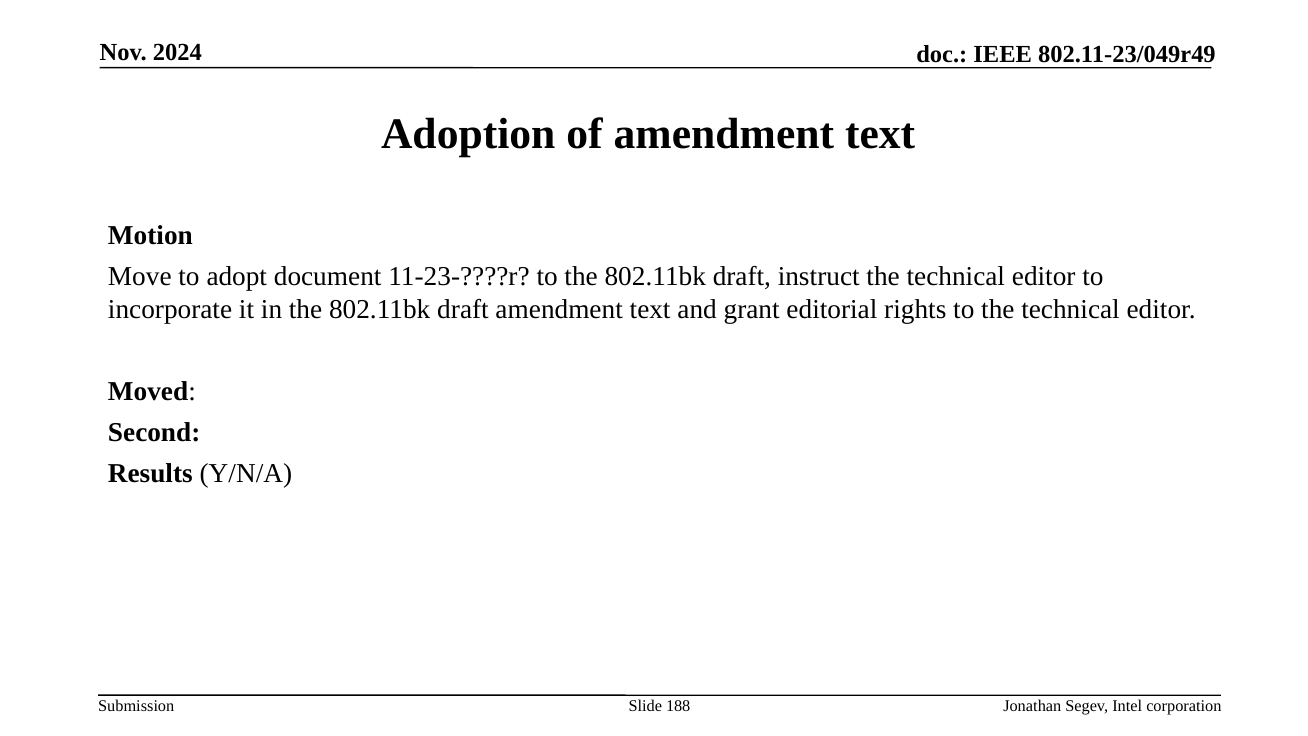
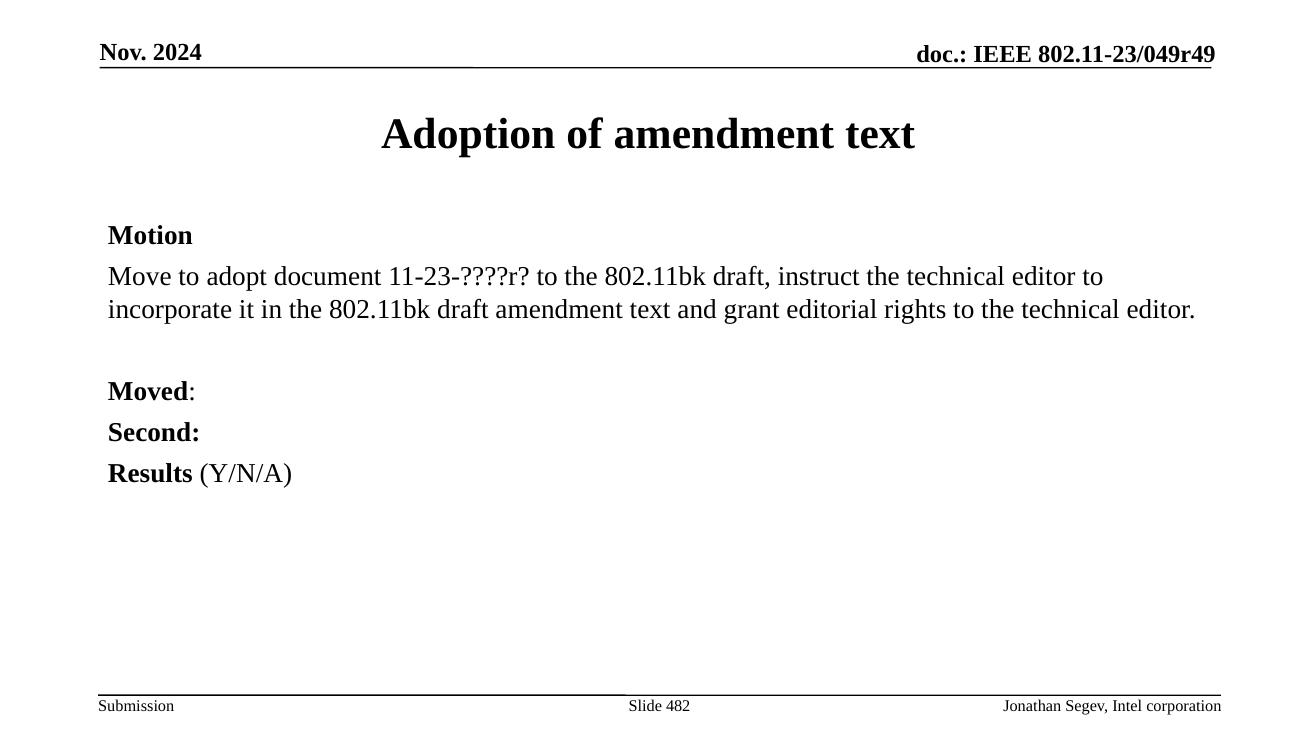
188: 188 -> 482
